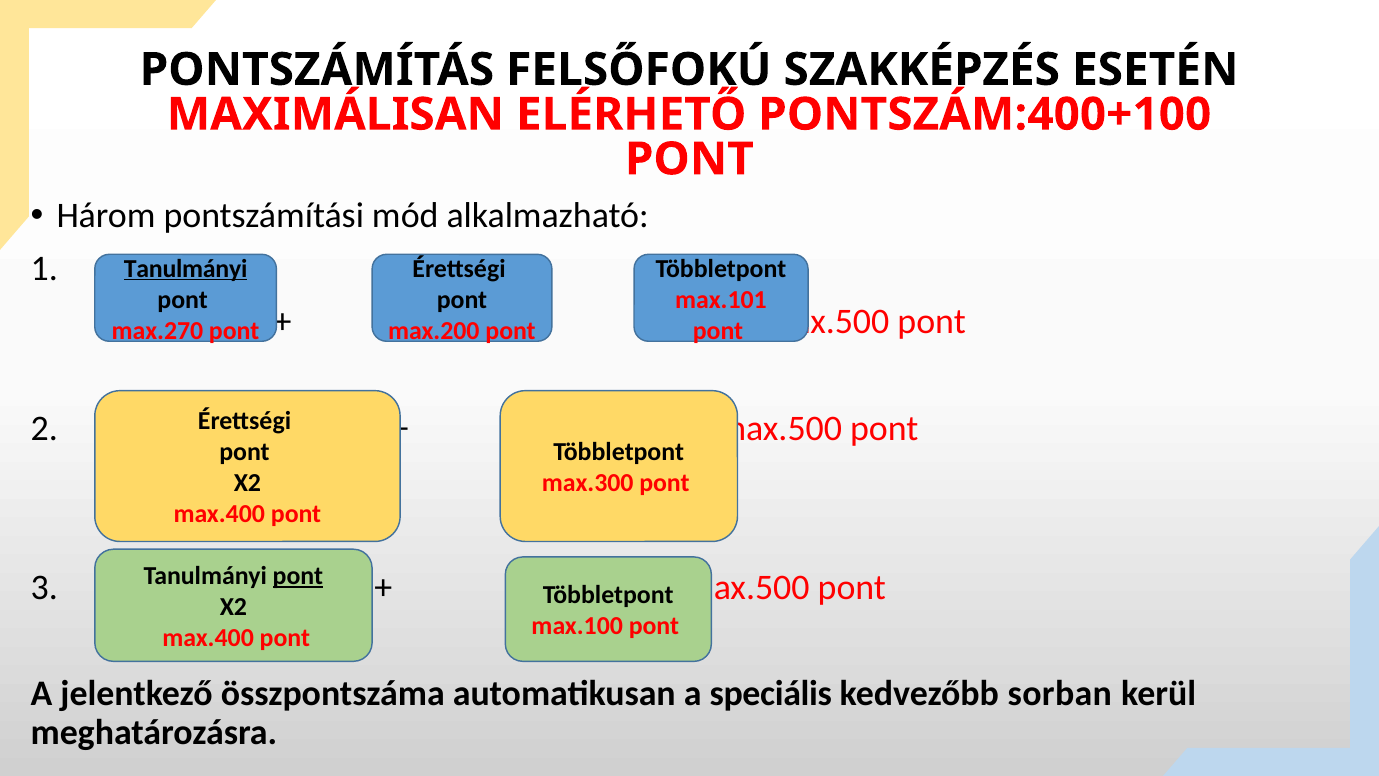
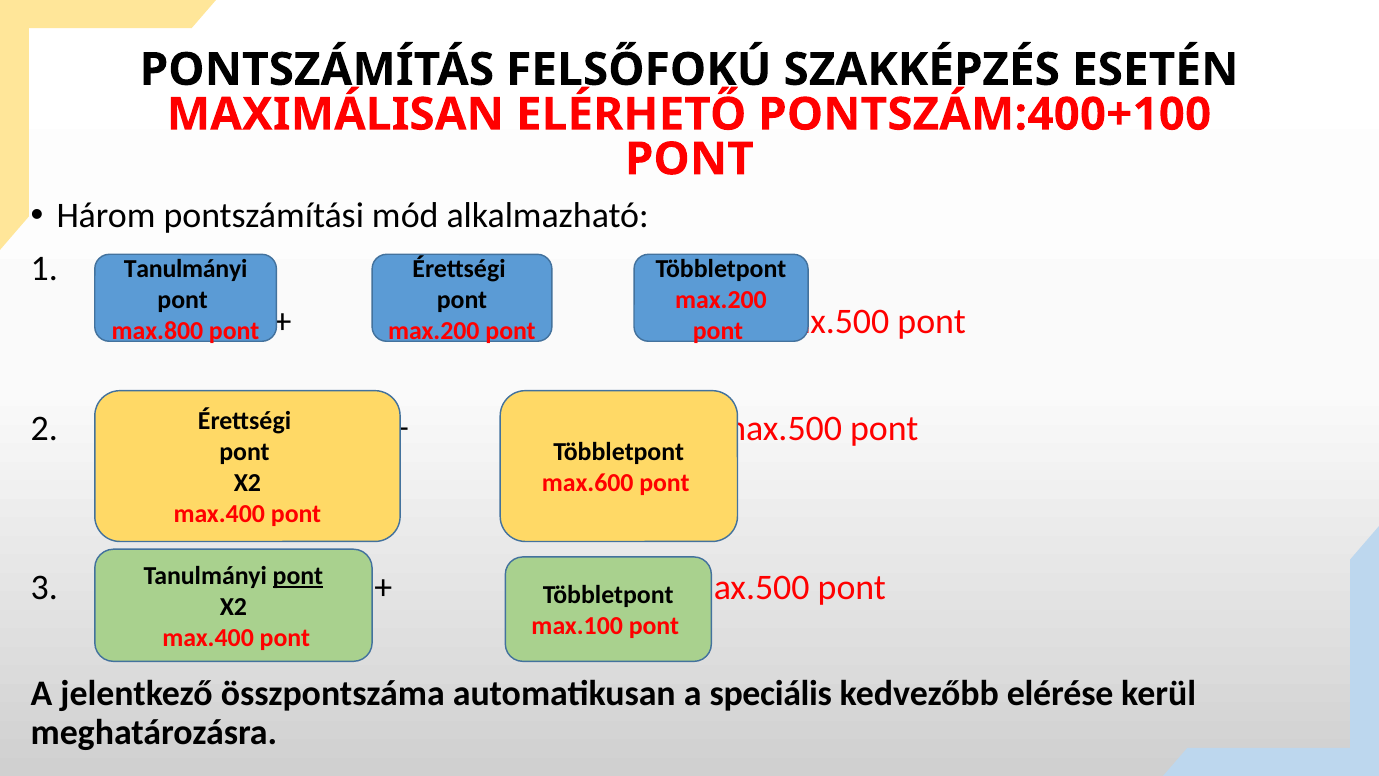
Tanulmányi at (186, 268) underline: present -> none
max.101 at (721, 299): max.101 -> max.200
max.270: max.270 -> max.800
max.300: max.300 -> max.600
sorban: sorban -> elérése
